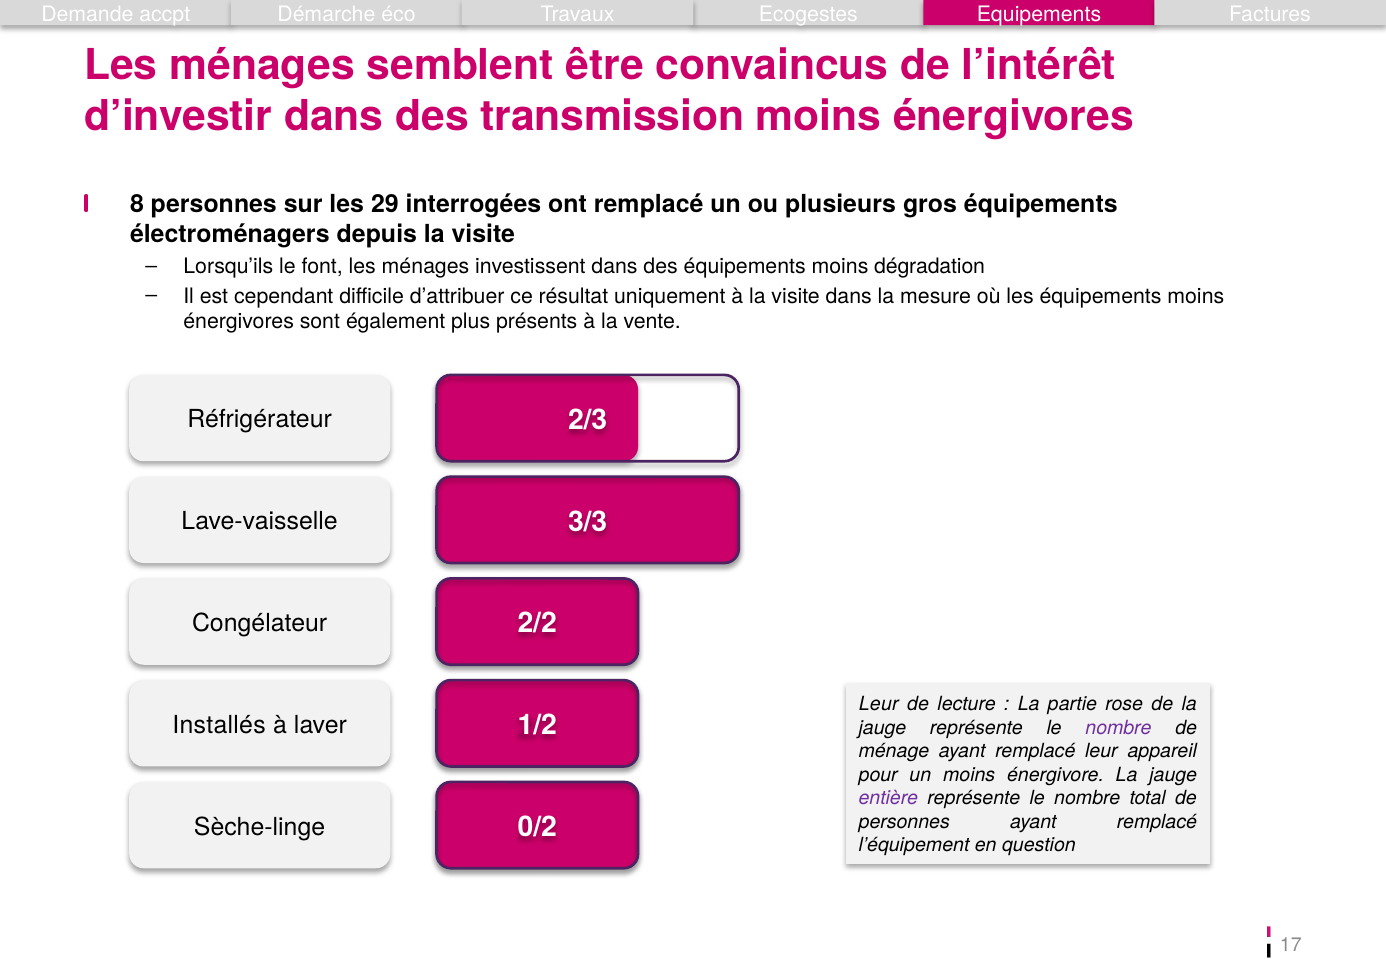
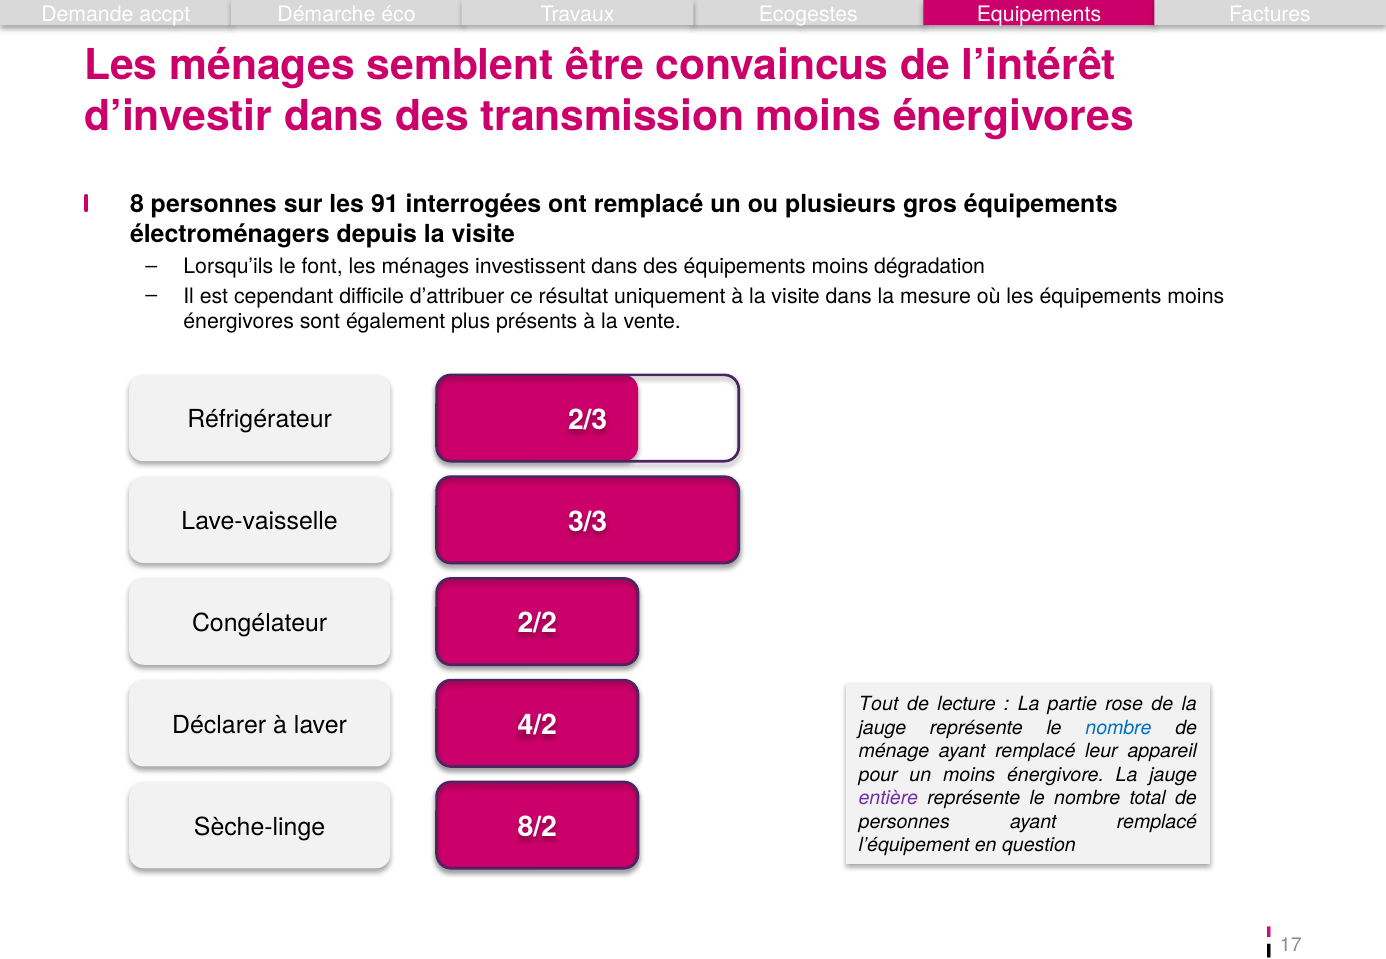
29: 29 -> 91
Leur at (879, 705): Leur -> Tout
Installés: Installés -> Déclarer
1/2: 1/2 -> 4/2
nombre at (1118, 728) colour: purple -> blue
0/2: 0/2 -> 8/2
